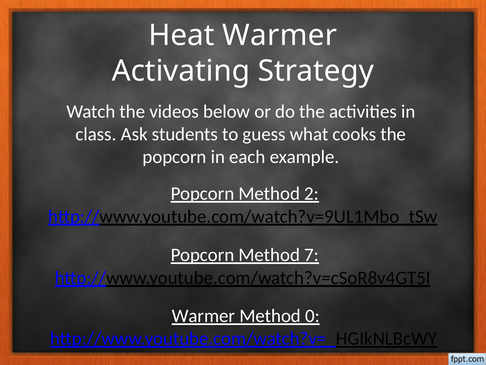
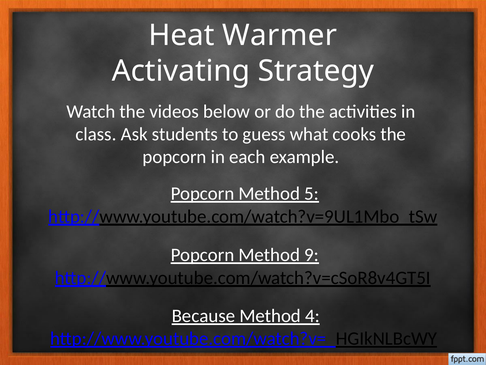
2: 2 -> 5
7: 7 -> 9
Warmer at (203, 316): Warmer -> Because
0: 0 -> 4
